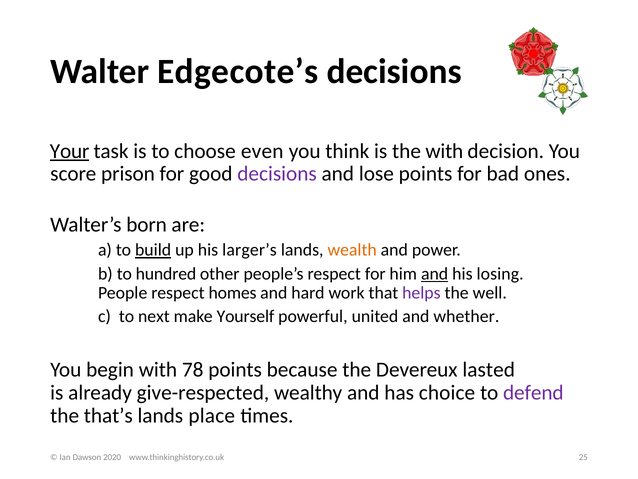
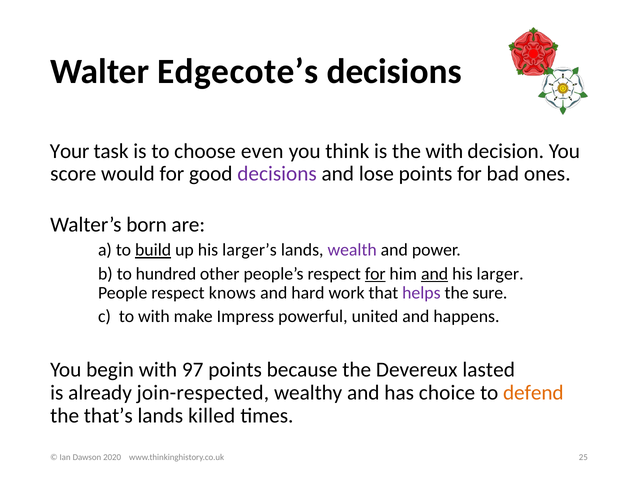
Your underline: present -> none
prison: prison -> would
wealth colour: orange -> purple
for at (375, 273) underline: none -> present
losing: losing -> larger
homes: homes -> knows
well: well -> sure
to next: next -> with
Yourself: Yourself -> Impress
whether: whether -> happens
78: 78 -> 97
give-respected: give-respected -> join-respected
defend colour: purple -> orange
place: place -> killed
